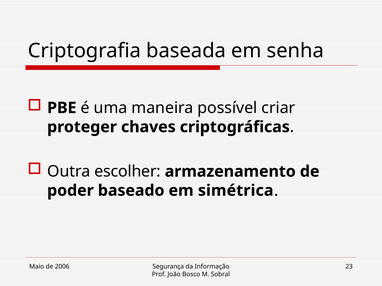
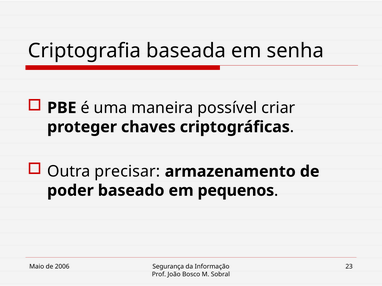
escolher: escolher -> precisar
simétrica: simétrica -> pequenos
